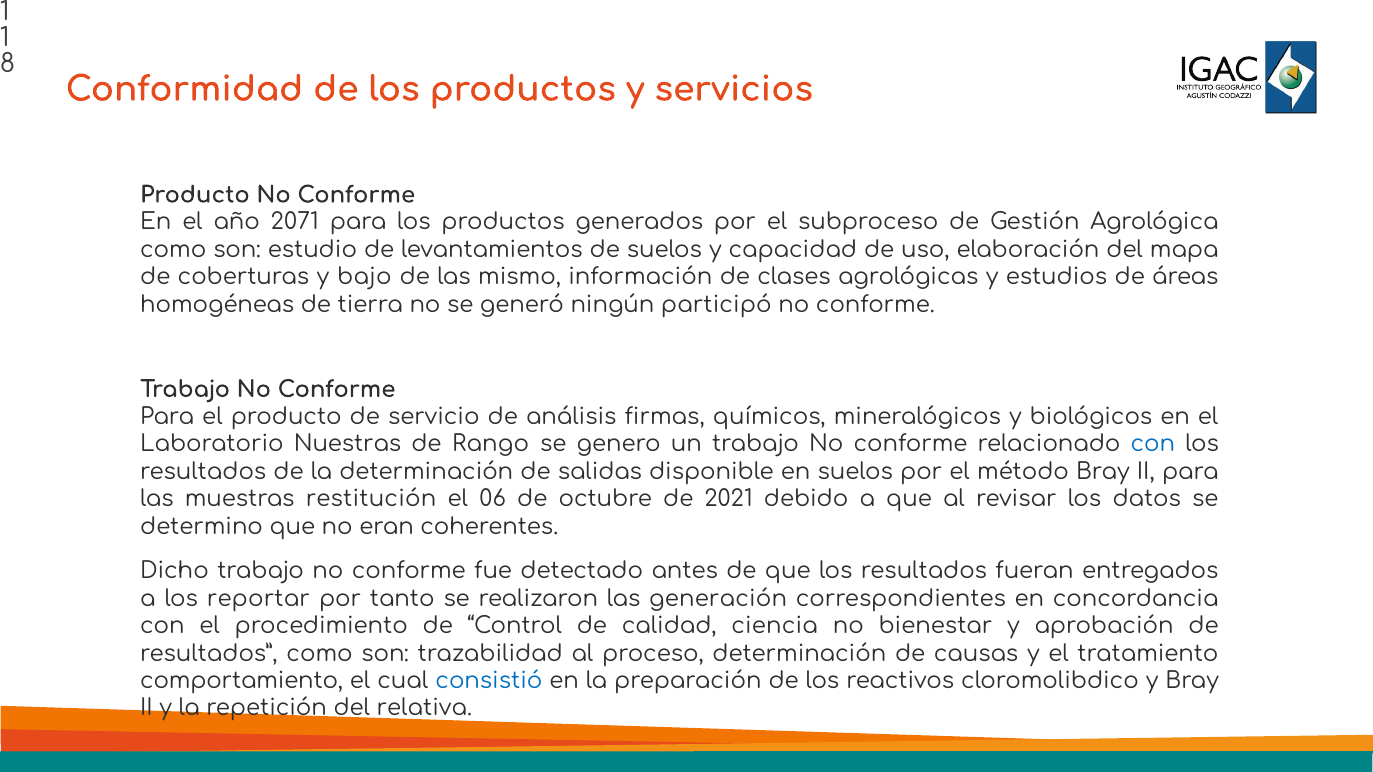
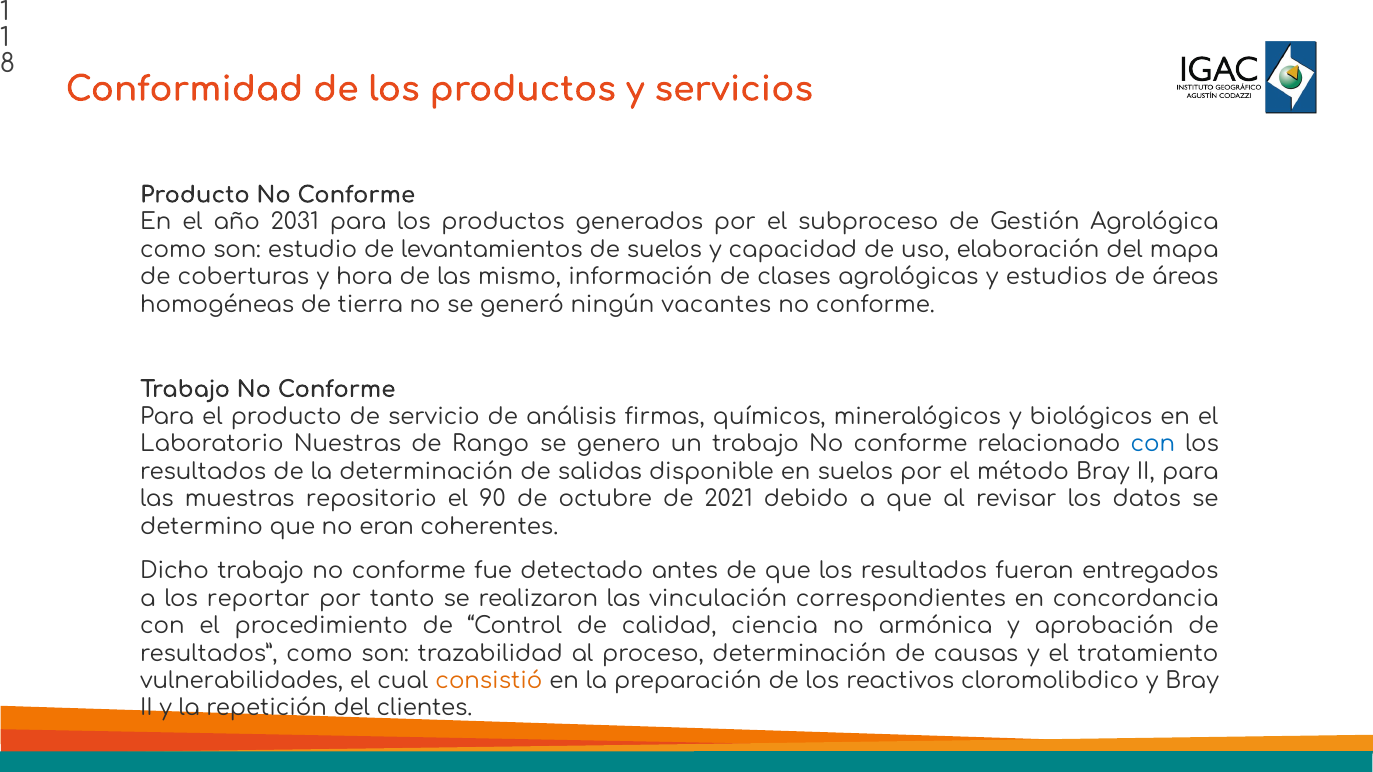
2071: 2071 -> 2031
bajo: bajo -> hora
participó: participó -> vacantes
restitución: restitución -> repositorio
06: 06 -> 90
generación: generación -> vinculación
bienestar: bienestar -> armónica
comportamiento: comportamiento -> vulnerabilidades
consistió colour: blue -> orange
relativa: relativa -> clientes
